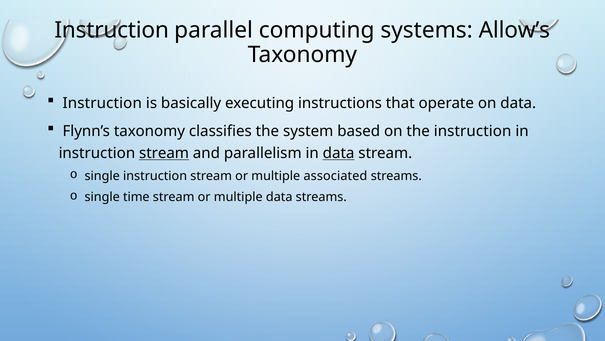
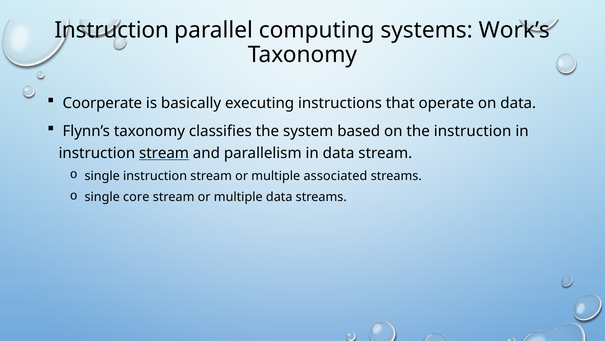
Allow’s: Allow’s -> Work’s
Instruction at (102, 103): Instruction -> Coorperate
data at (339, 153) underline: present -> none
time: time -> core
